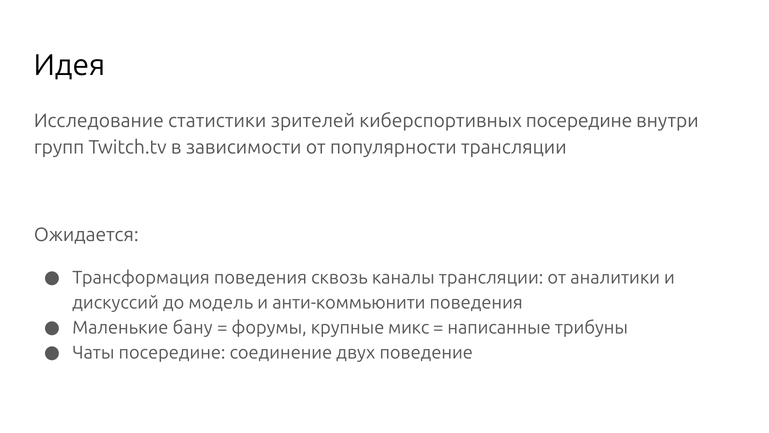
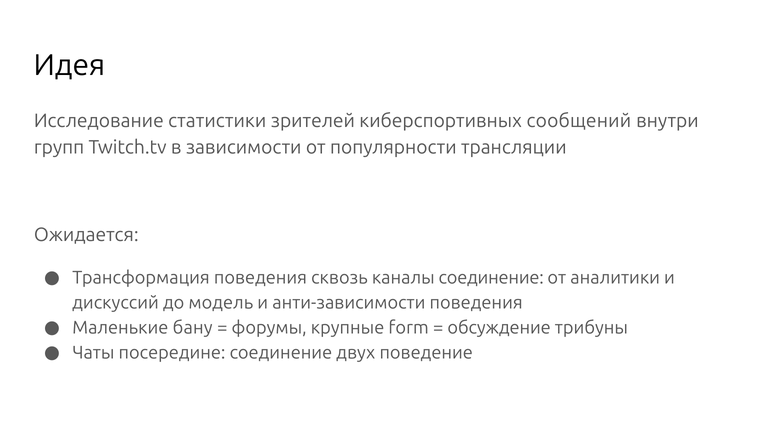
киберспортивных посередине: посередине -> сообщений
каналы трансляции: трансляции -> соединение
анти-коммьюнити: анти-коммьюнити -> анти-зависимости
микс: микс -> form
написанные: написанные -> обсуждение
